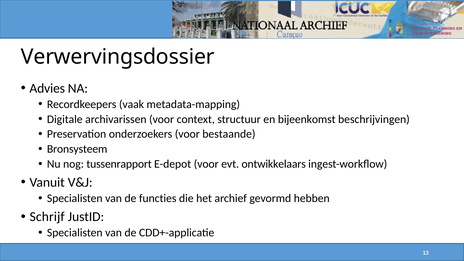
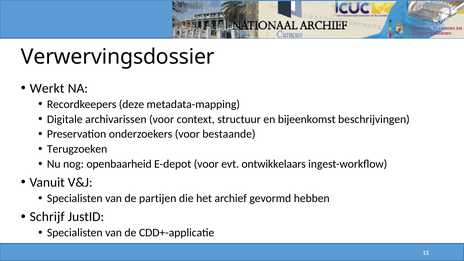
Advies: Advies -> Werkt
vaak: vaak -> deze
Bronsysteem: Bronsysteem -> Terugzoeken
tussenrapport: tussenrapport -> openbaarheid
functies: functies -> partijen
